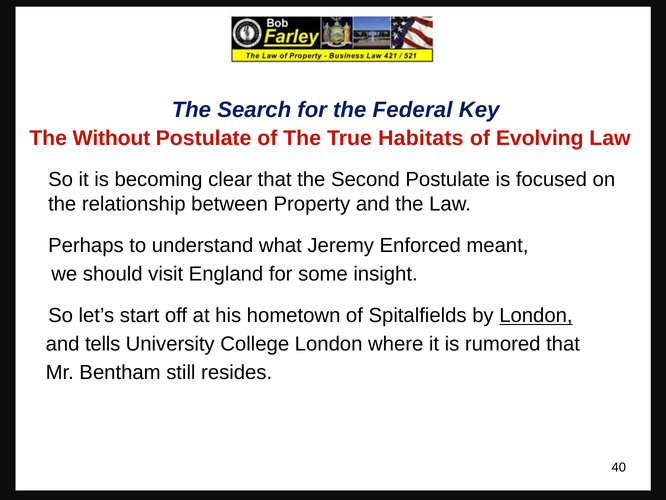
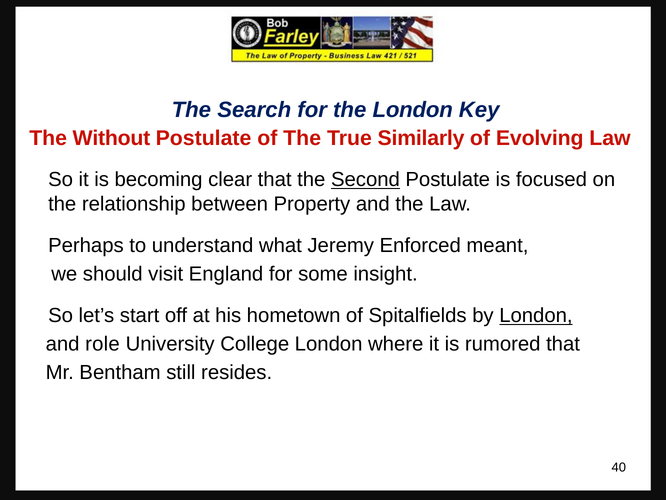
the Federal: Federal -> London
Habitats: Habitats -> Similarly
Second underline: none -> present
tells: tells -> role
